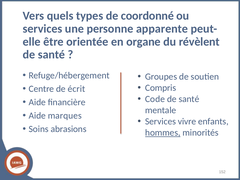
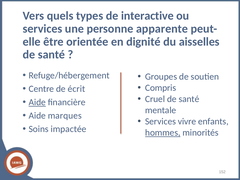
coordonné: coordonné -> interactive
organe: organe -> dignité
révèlent: révèlent -> aisselles
Code: Code -> Cruel
Aide at (37, 102) underline: none -> present
abrasions: abrasions -> impactée
